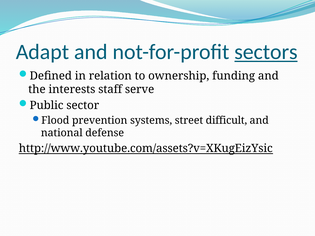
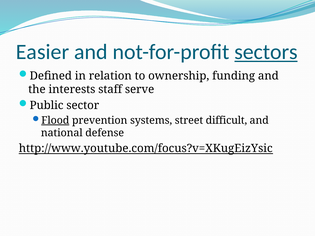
Adapt: Adapt -> Easier
Flood underline: none -> present
http://www.youtube.com/assets?v=XKugEizYsic: http://www.youtube.com/assets?v=XKugEizYsic -> http://www.youtube.com/focus?v=XKugEizYsic
